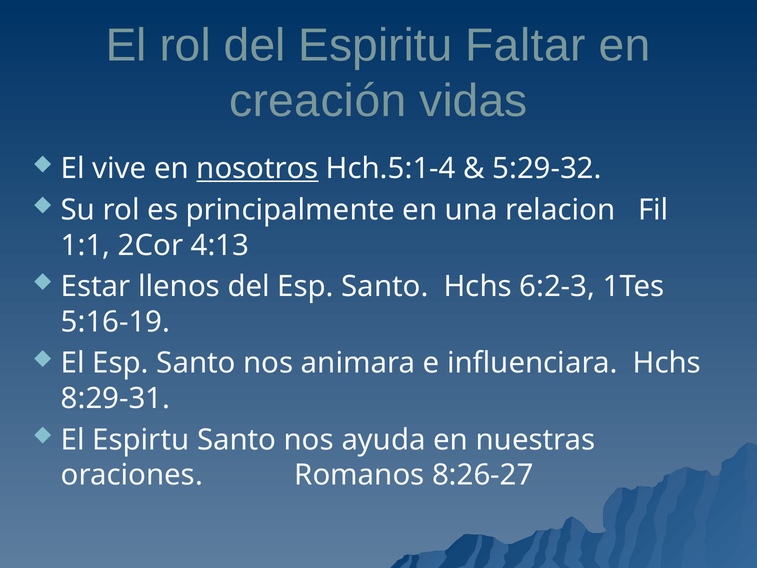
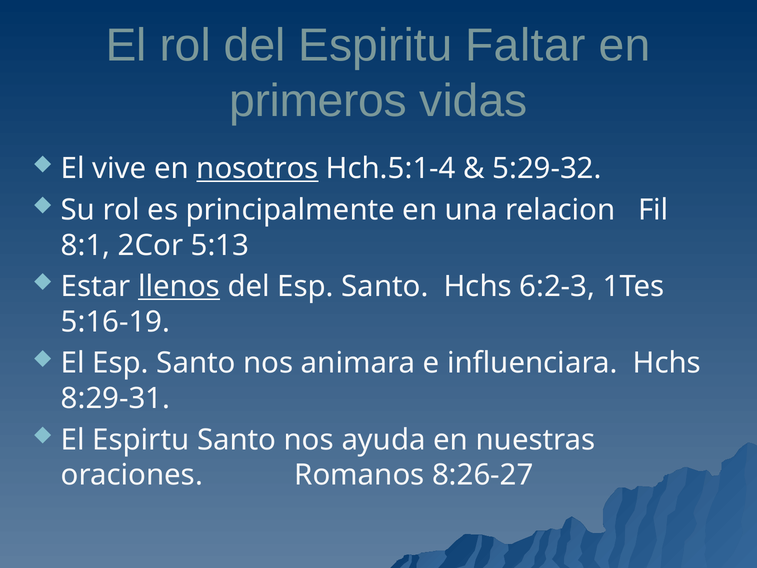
creación: creación -> primeros
1:1: 1:1 -> 8:1
4:13: 4:13 -> 5:13
llenos underline: none -> present
